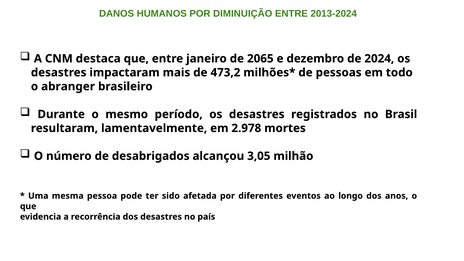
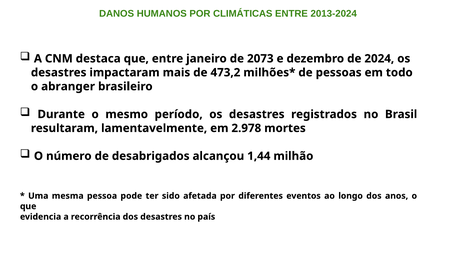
DIMINUIÇÃO: DIMINUIÇÃO -> CLIMÁTICAS
2065: 2065 -> 2073
3,05: 3,05 -> 1,44
